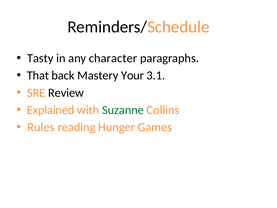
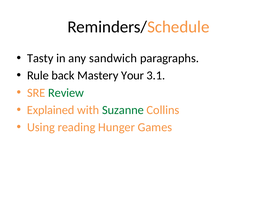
character: character -> sandwich
That: That -> Rule
Review colour: black -> green
Rules: Rules -> Using
